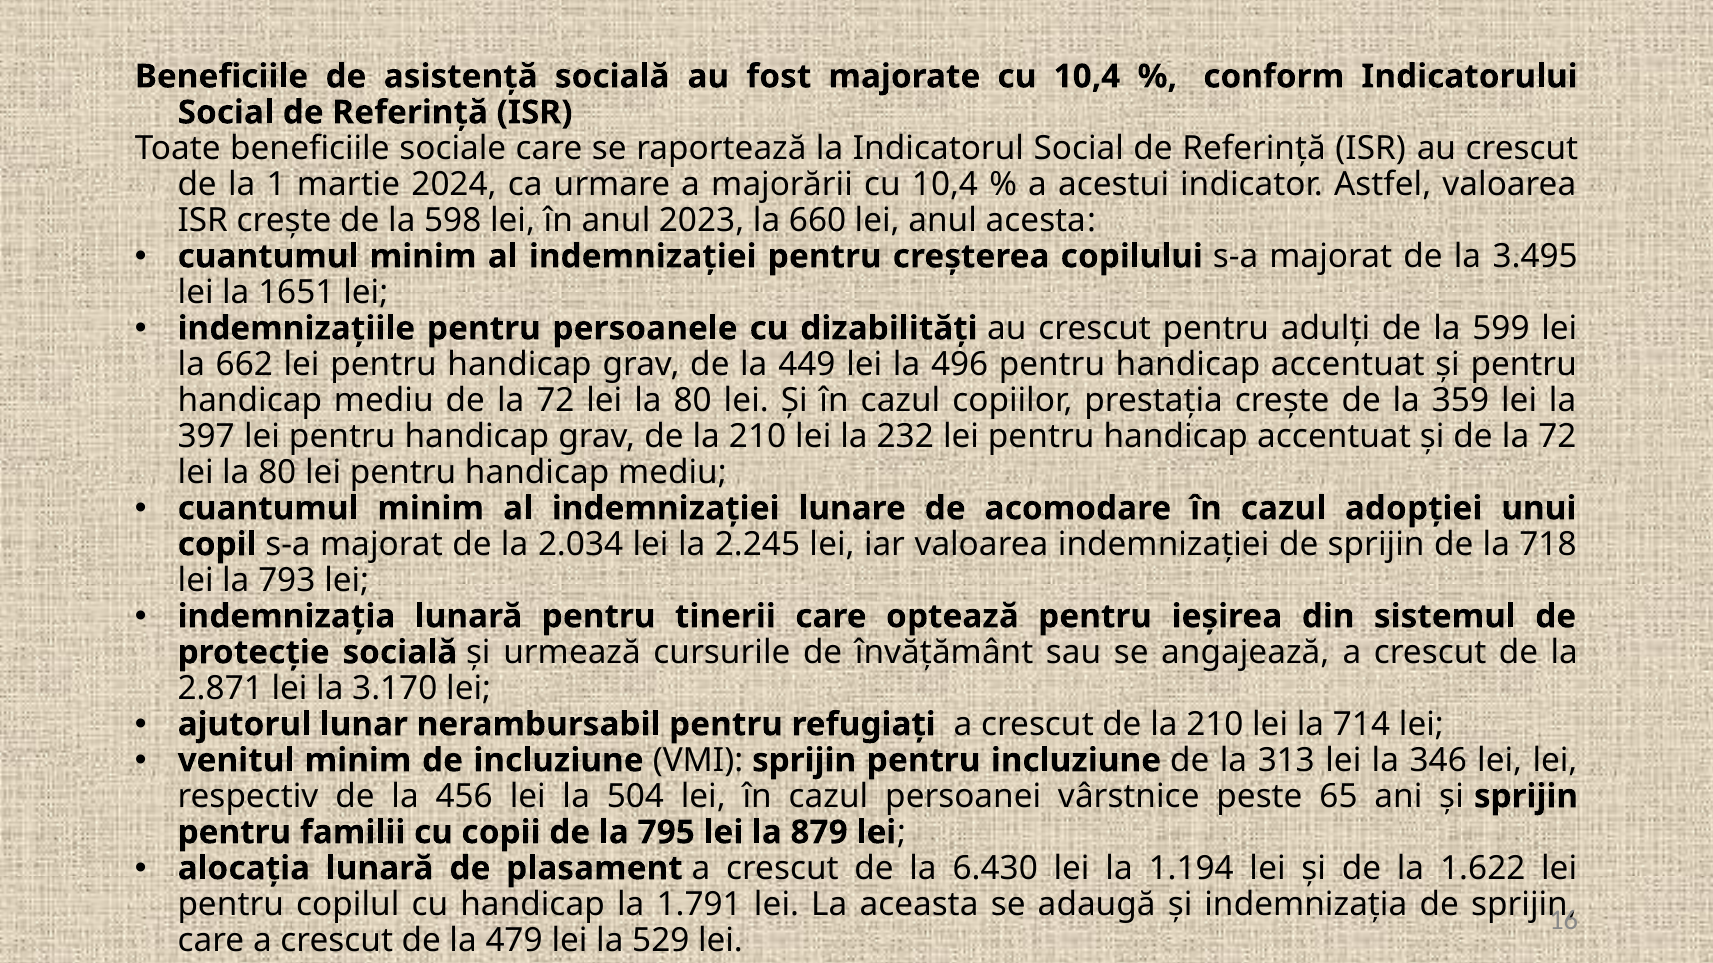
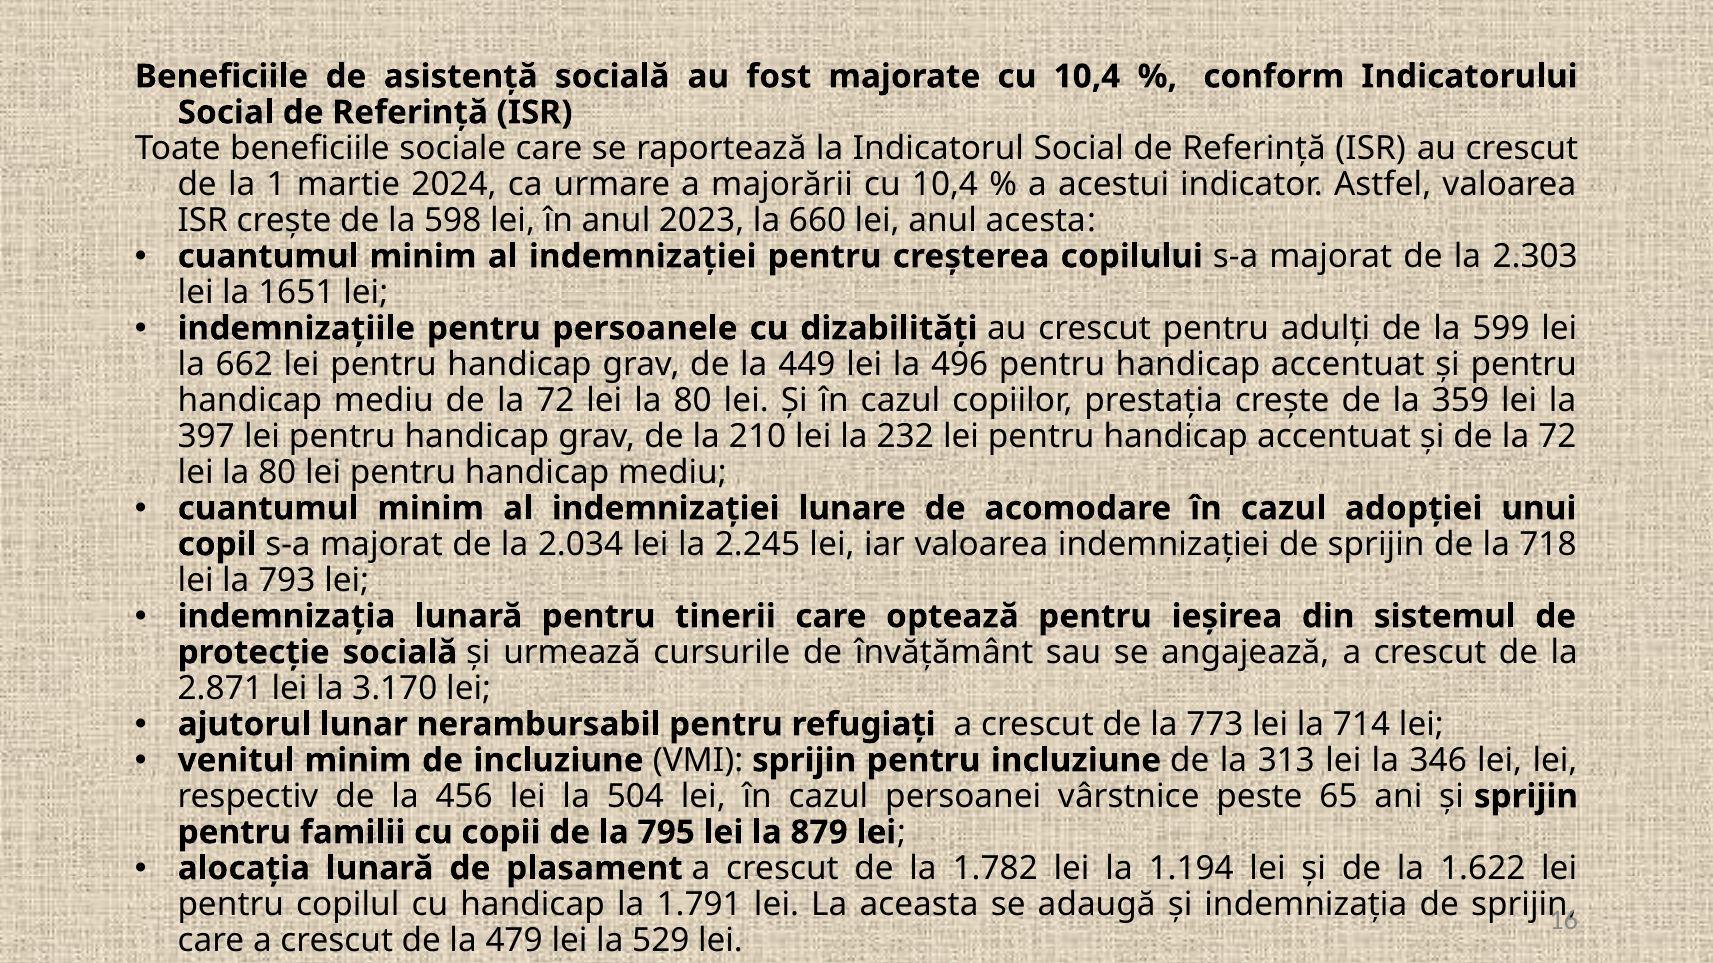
3.495: 3.495 -> 2.303
crescut de la 210: 210 -> 773
6.430: 6.430 -> 1.782
